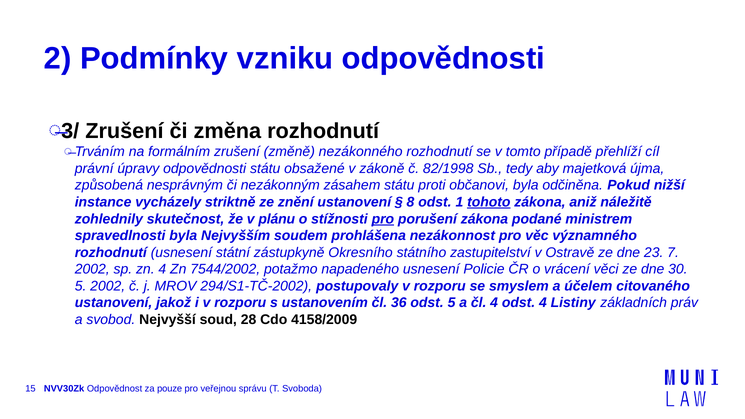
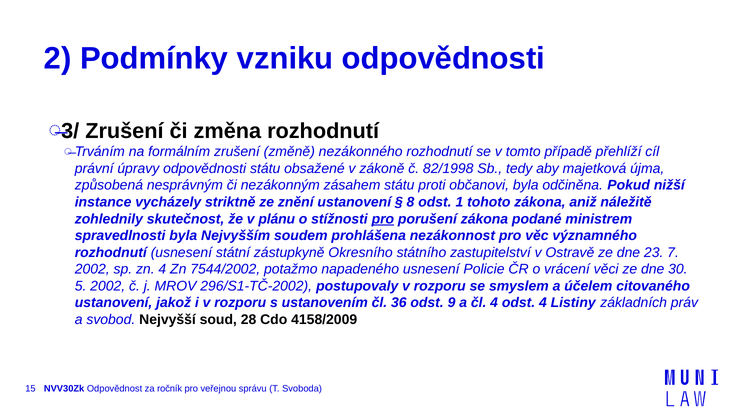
tohoto underline: present -> none
294/S1-TČ-2002: 294/S1-TČ-2002 -> 296/S1-TČ-2002
odst 5: 5 -> 9
pouze: pouze -> ročník
